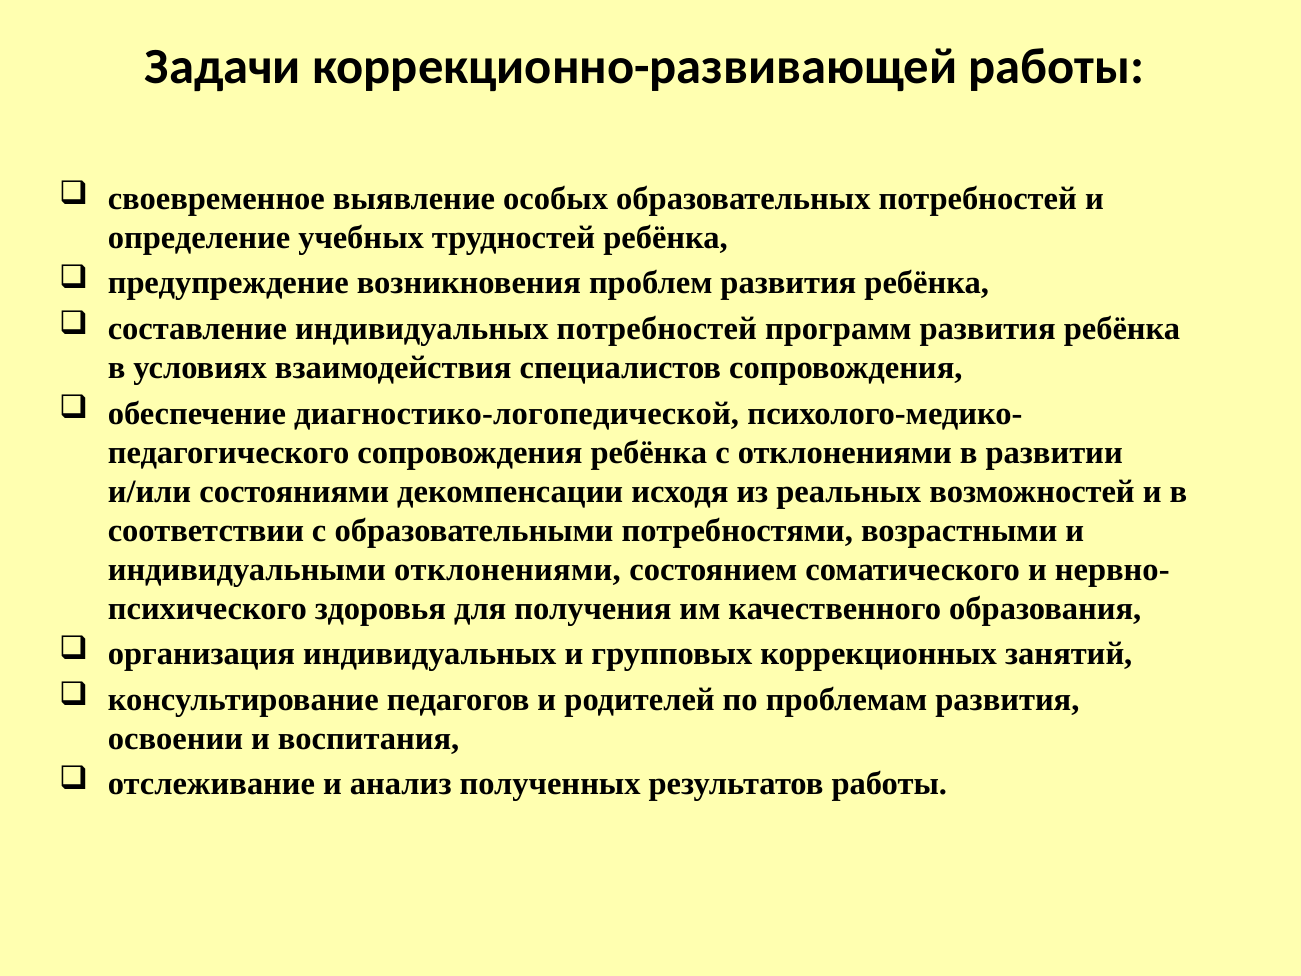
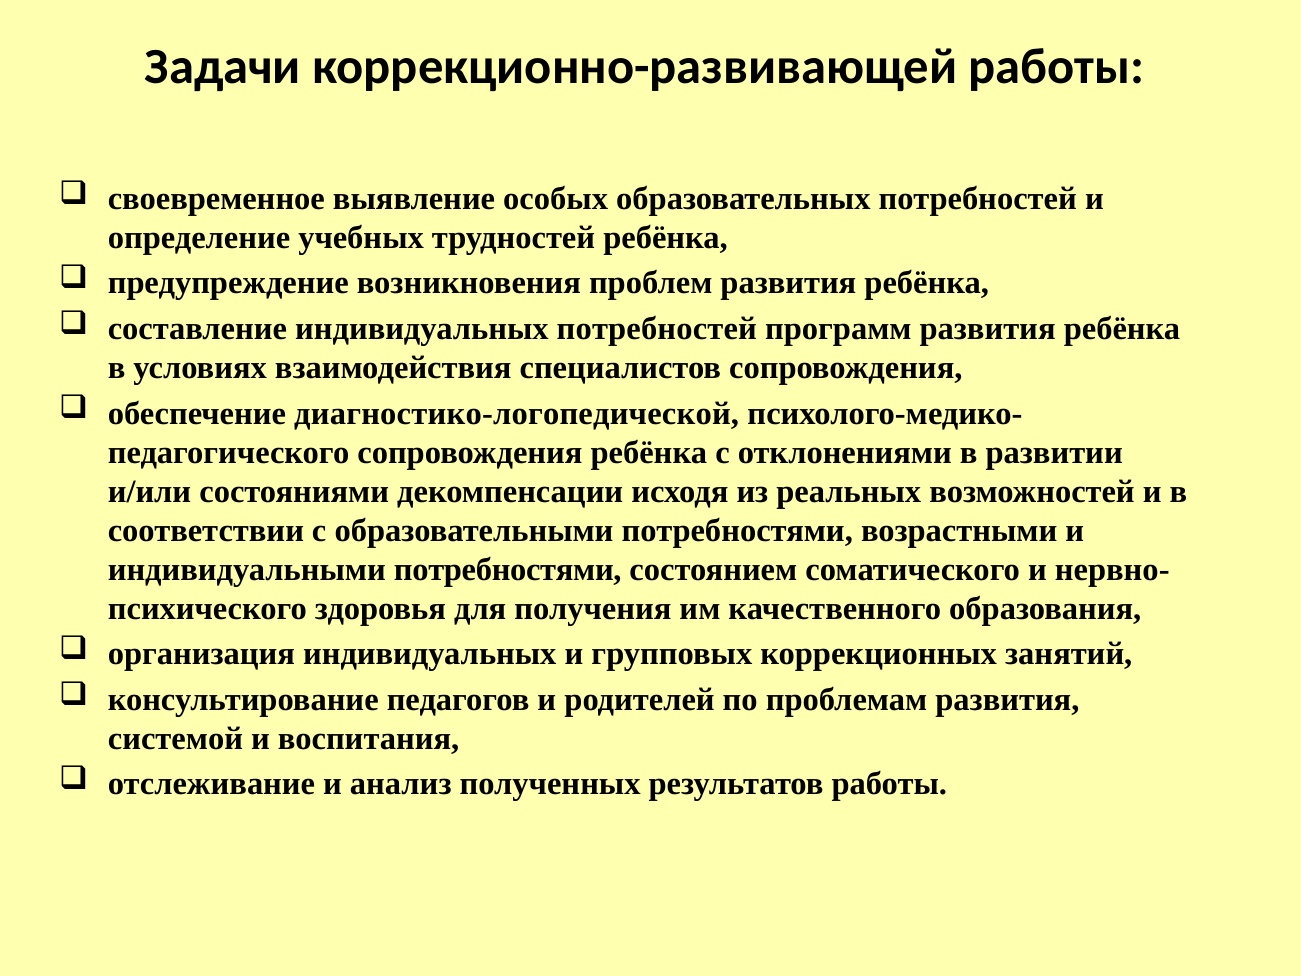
индивидуальными отклонениями: отклонениями -> потребностями
освоении: освоении -> системой
